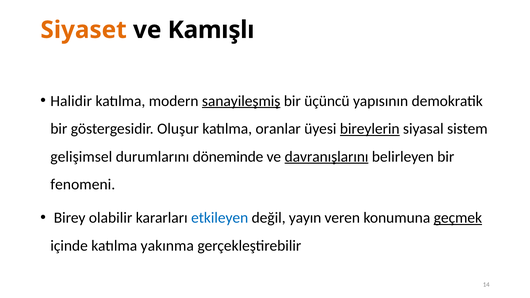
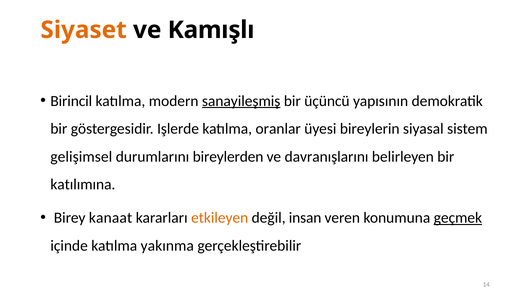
Halidir: Halidir -> Birincil
Oluşur: Oluşur -> Işlerde
bireylerin underline: present -> none
döneminde: döneminde -> bireylerden
davranışlarını underline: present -> none
fenomeni: fenomeni -> katılımına
olabilir: olabilir -> kanaat
etkileyen colour: blue -> orange
yayın: yayın -> insan
